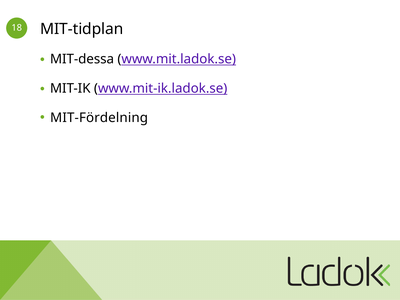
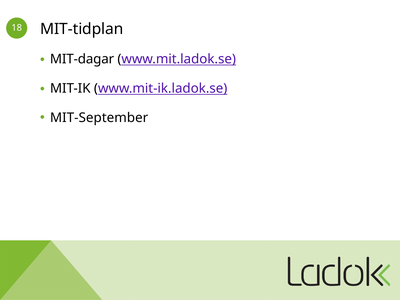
MIT-dessa: MIT-dessa -> MIT-dagar
MIT-Fördelning: MIT-Fördelning -> MIT-September
